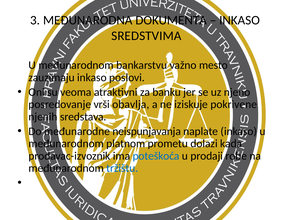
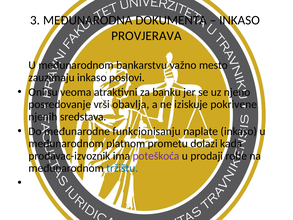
SREDSTVIMA: SREDSTVIMA -> PROVJERAVA
neispunjavanja: neispunjavanja -> funkcionisanju
poteškoća colour: blue -> purple
